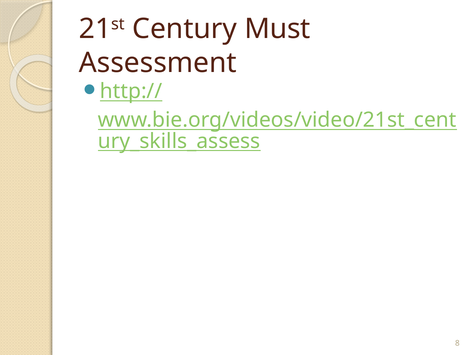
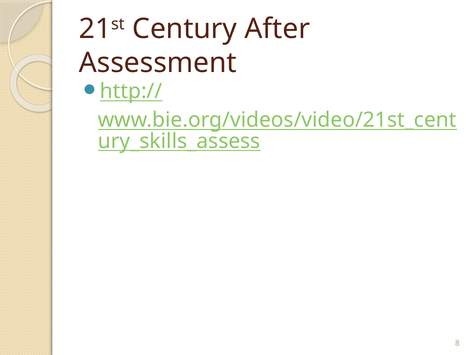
Must: Must -> After
